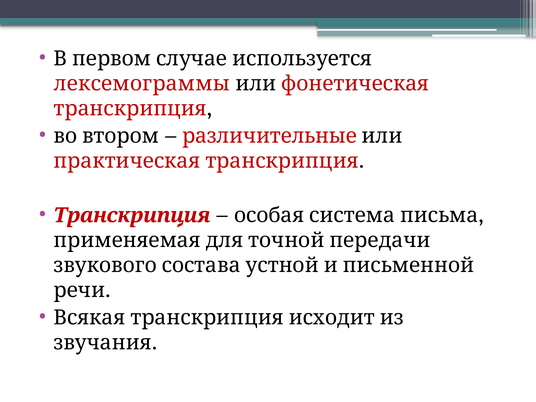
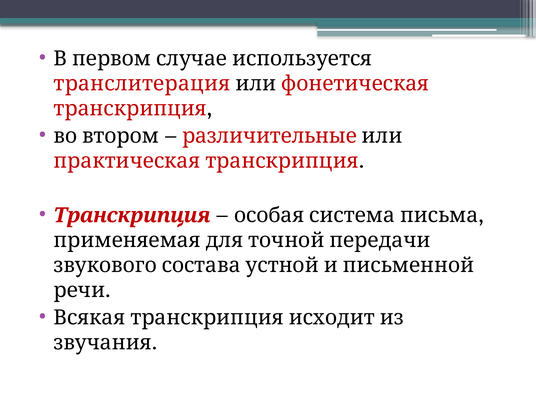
лексемограммы: лексемограммы -> транслитерация
